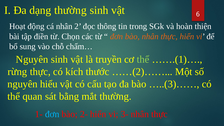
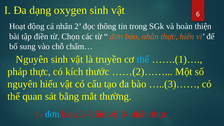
dạng thường: thường -> oxygen
thể at (143, 59) colour: light green -> light blue
rừng: rừng -> pháp
